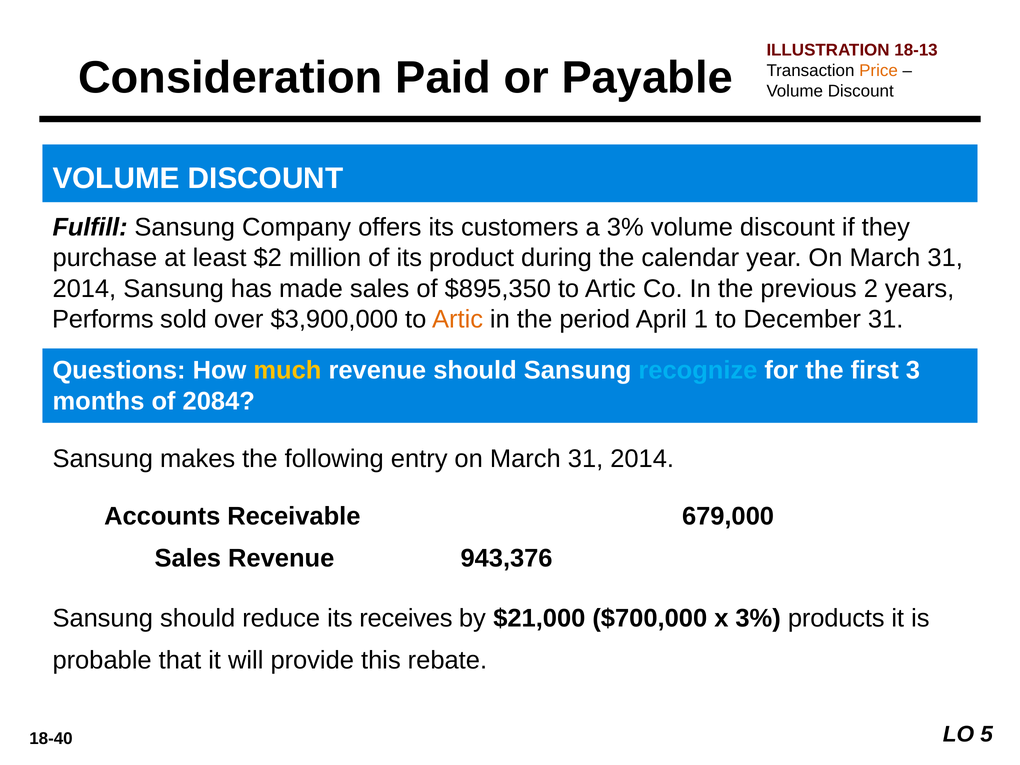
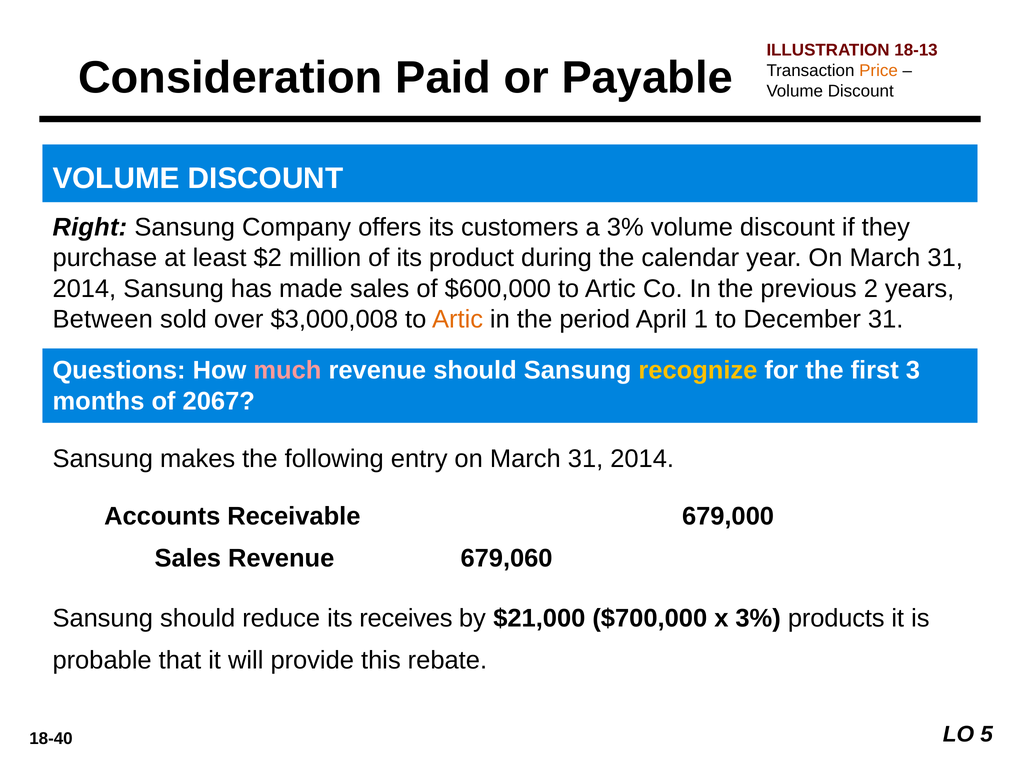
Fulfill: Fulfill -> Right
$895,350: $895,350 -> $600,000
Performs: Performs -> Between
$3,900,000: $3,900,000 -> $3,000,008
much colour: yellow -> pink
recognize colour: light blue -> yellow
2084: 2084 -> 2067
943,376: 943,376 -> 679,060
